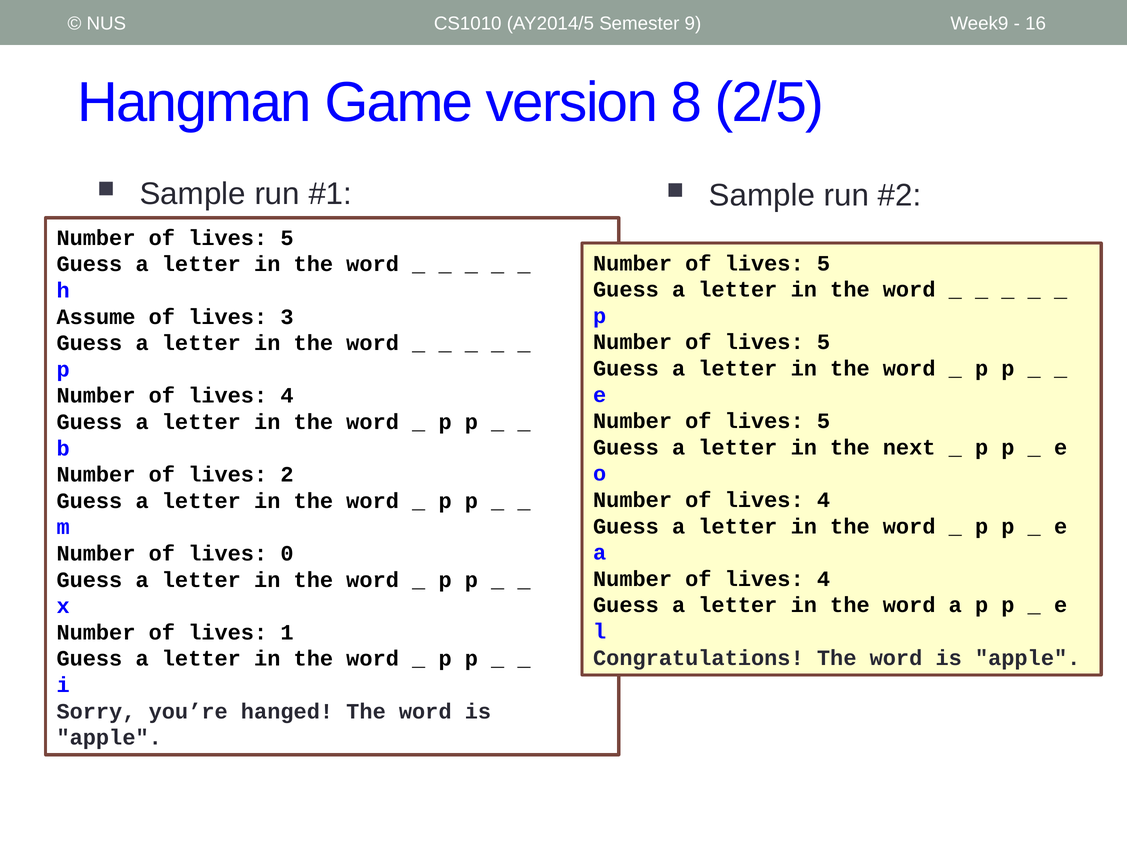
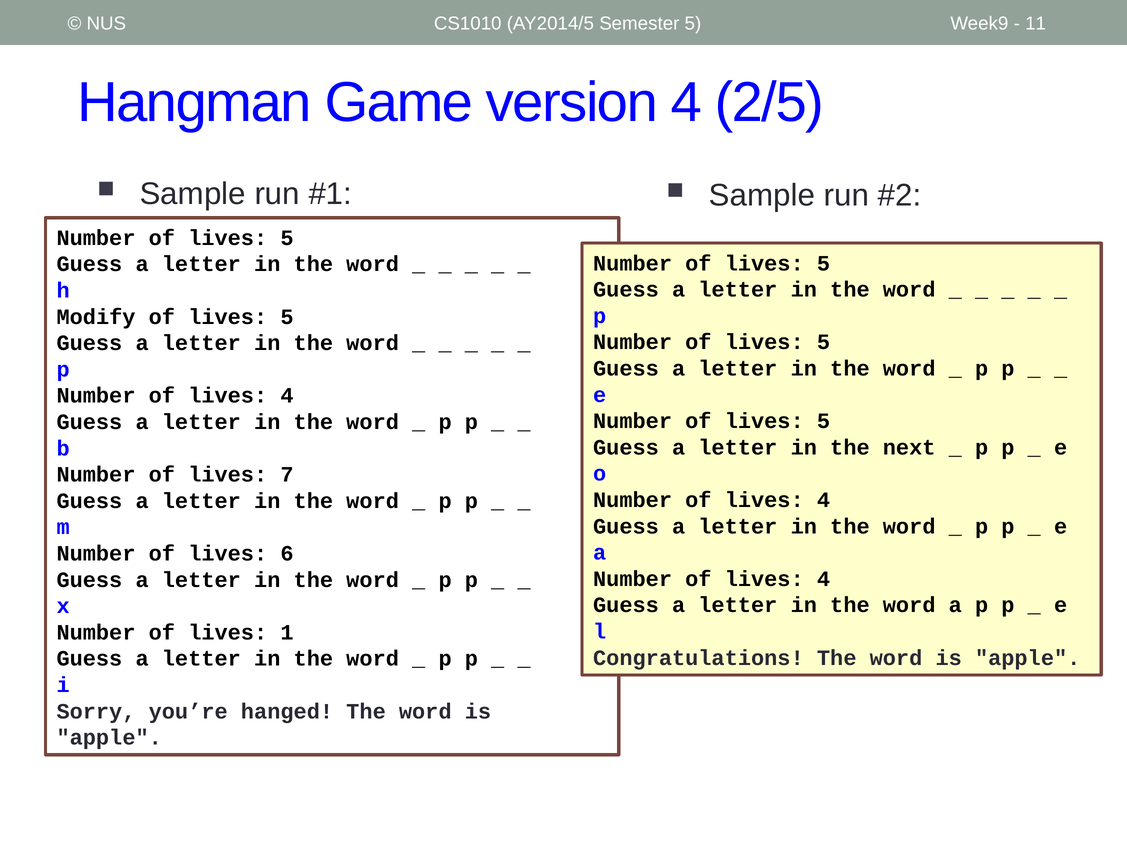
Semester 9: 9 -> 5
16: 16 -> 11
version 8: 8 -> 4
Assume: Assume -> Modify
3 at (287, 317): 3 -> 5
2: 2 -> 7
0: 0 -> 6
